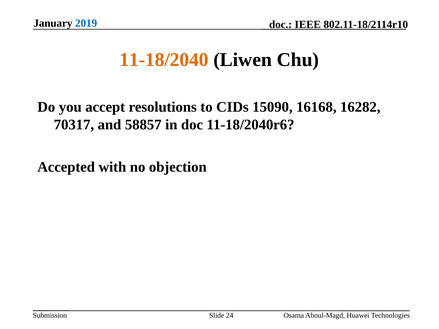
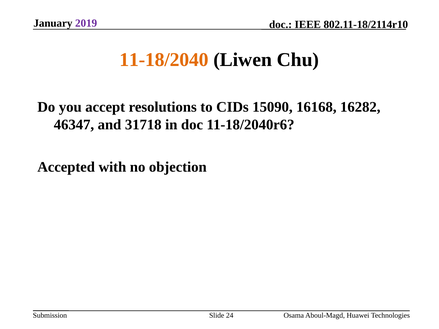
2019 colour: blue -> purple
70317: 70317 -> 46347
58857: 58857 -> 31718
